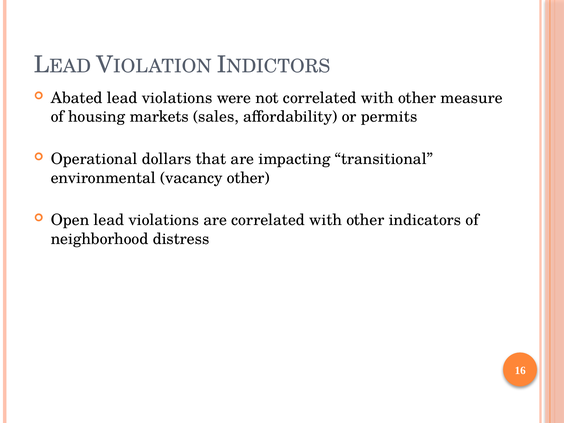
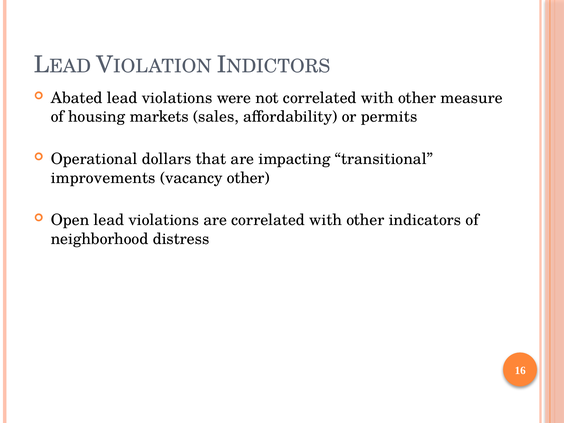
environmental: environmental -> improvements
